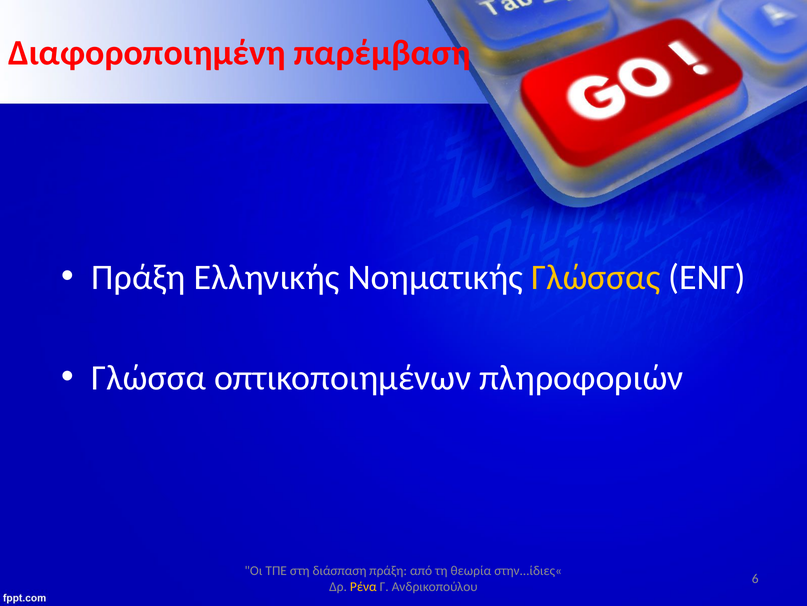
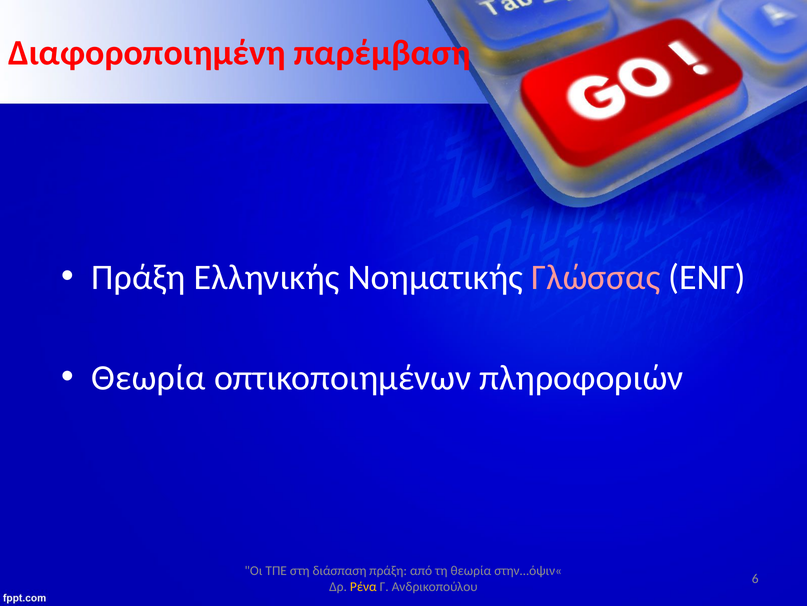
Γλώσσας colour: yellow -> pink
Γλώσσα at (149, 377): Γλώσσα -> Θεωρία
στην...ίδιες«: στην...ίδιες« -> στην...όψιν«
